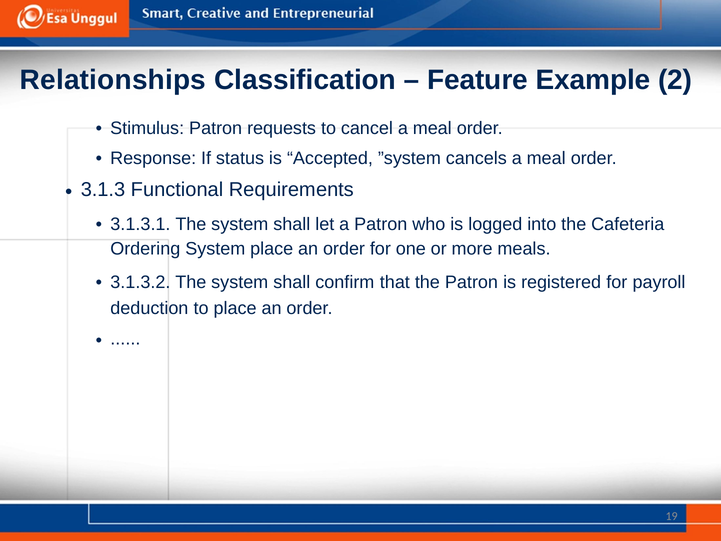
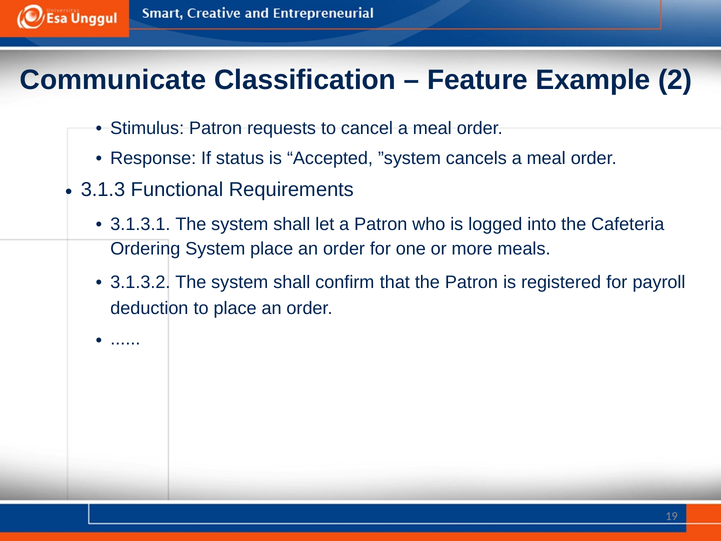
Relationships: Relationships -> Communicate
